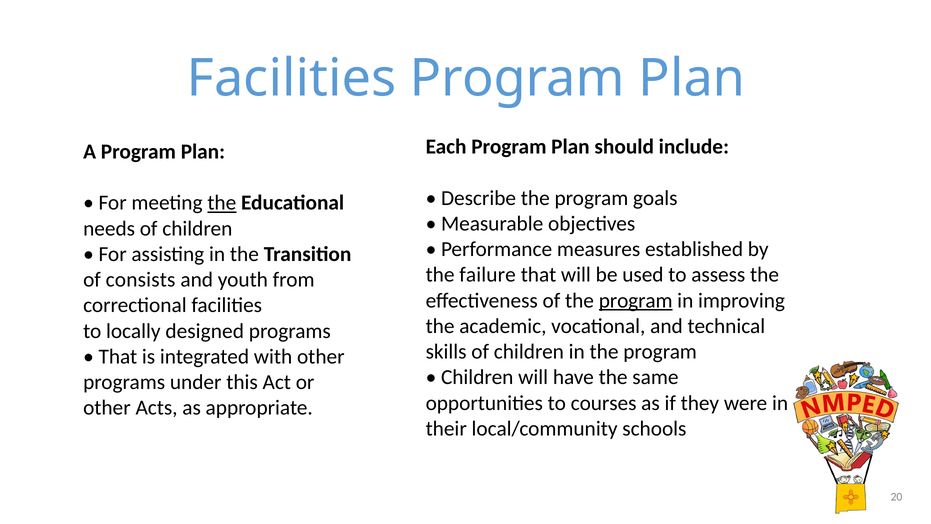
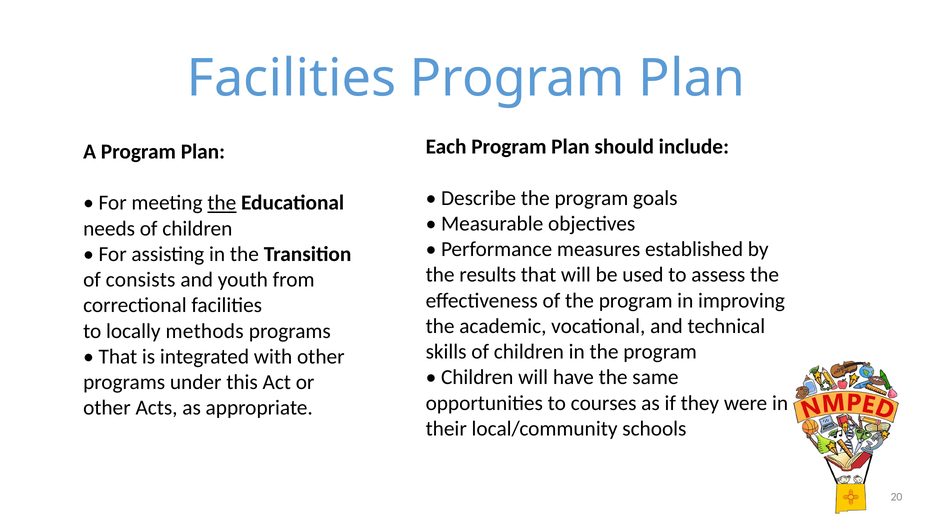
failure: failure -> results
program at (636, 300) underline: present -> none
designed: designed -> methods
